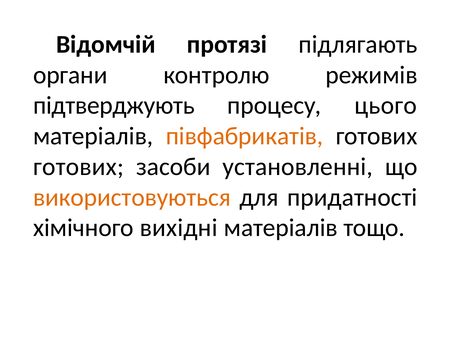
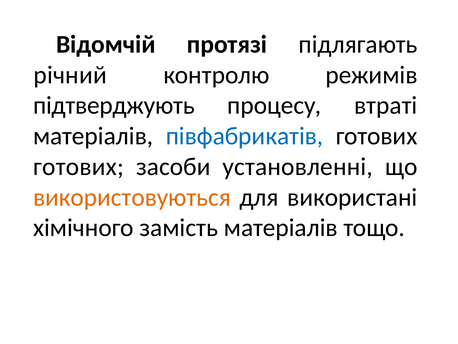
органи: органи -> річний
цього: цього -> втраті
півфабрикатів colour: orange -> blue
придатності: придатності -> використані
вихідні: вихідні -> замість
